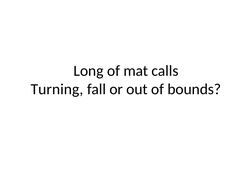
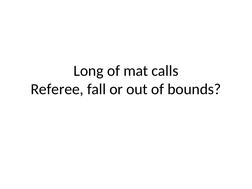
Turning: Turning -> Referee
